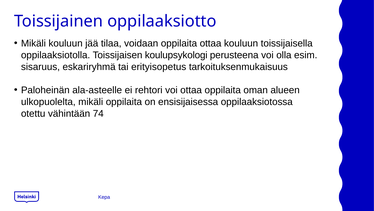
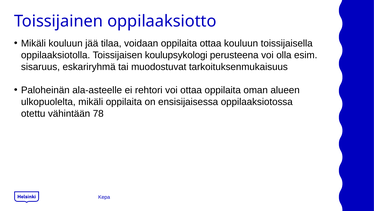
erityisopetus: erityisopetus -> muodostuvat
74: 74 -> 78
